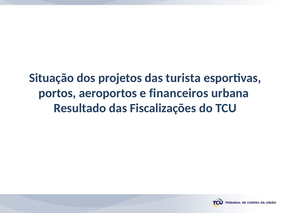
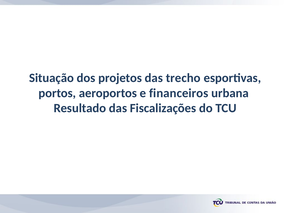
turista: turista -> trecho
